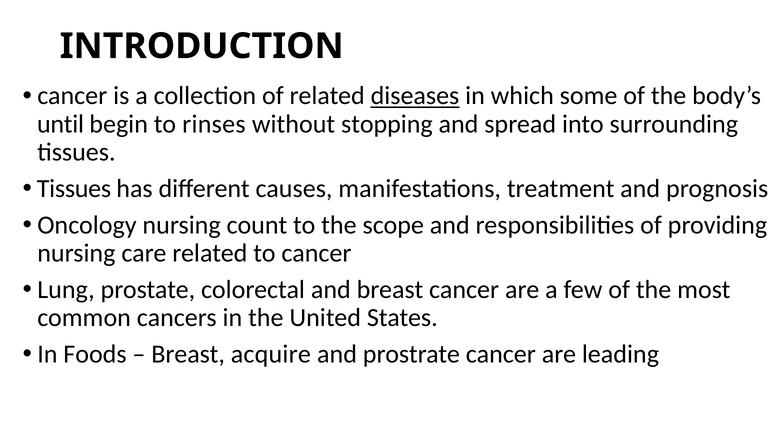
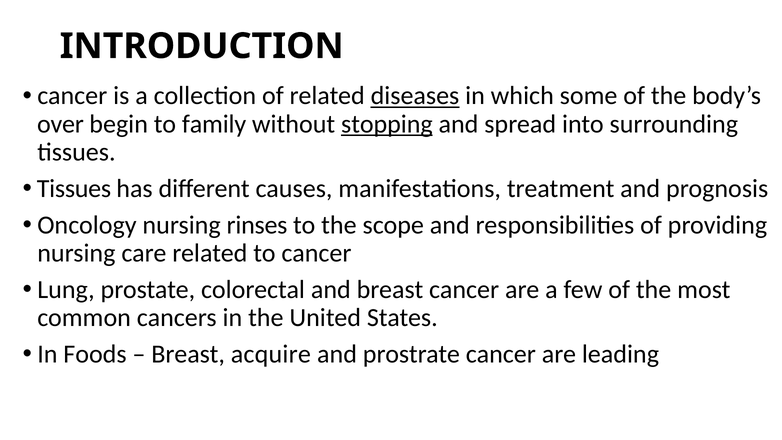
until: until -> over
rinses: rinses -> family
stopping underline: none -> present
count: count -> rinses
